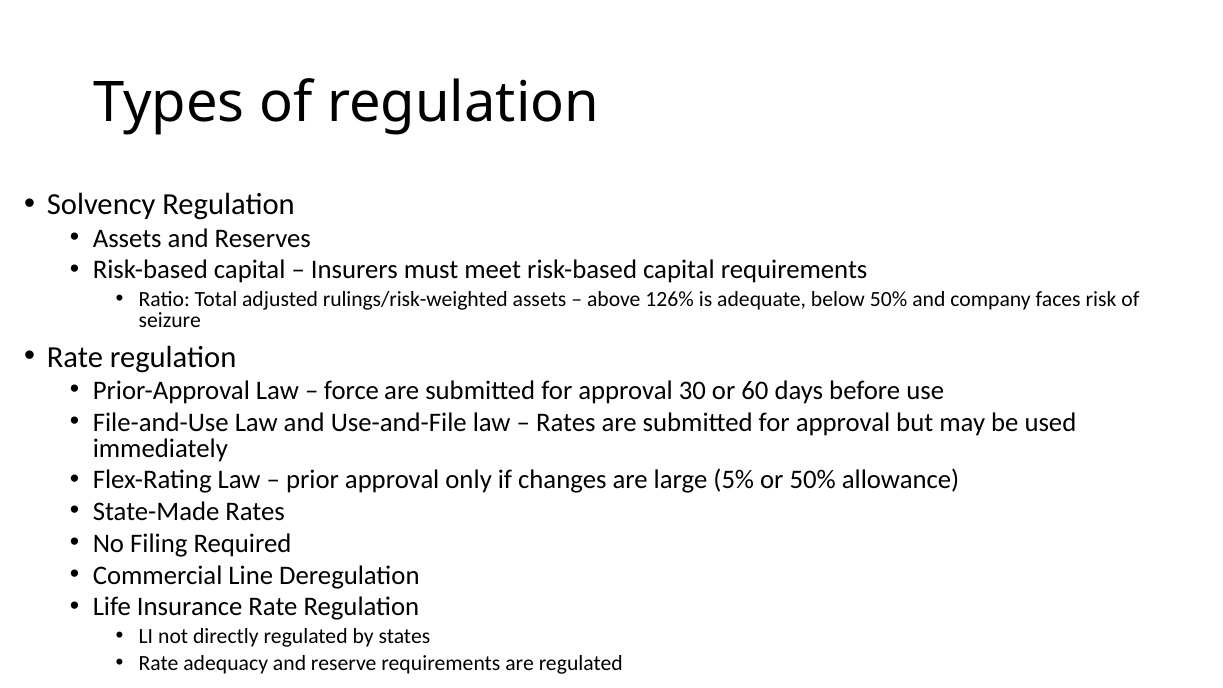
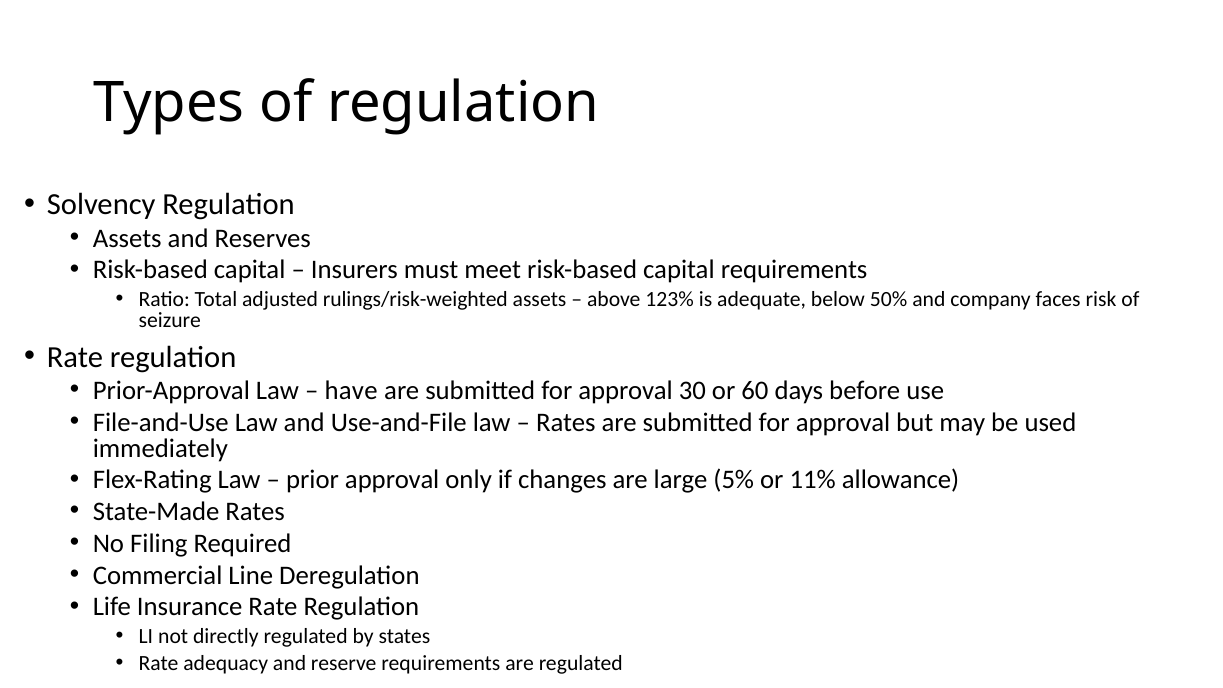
126%: 126% -> 123%
force: force -> have
or 50%: 50% -> 11%
